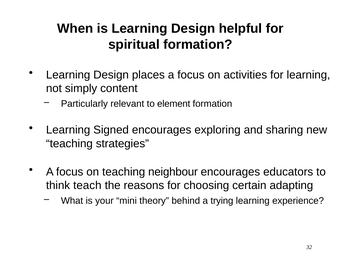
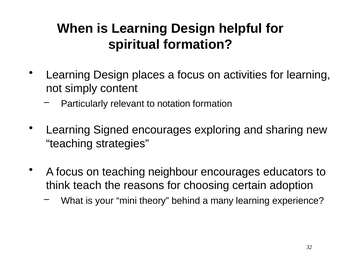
element: element -> notation
adapting: adapting -> adoption
trying: trying -> many
